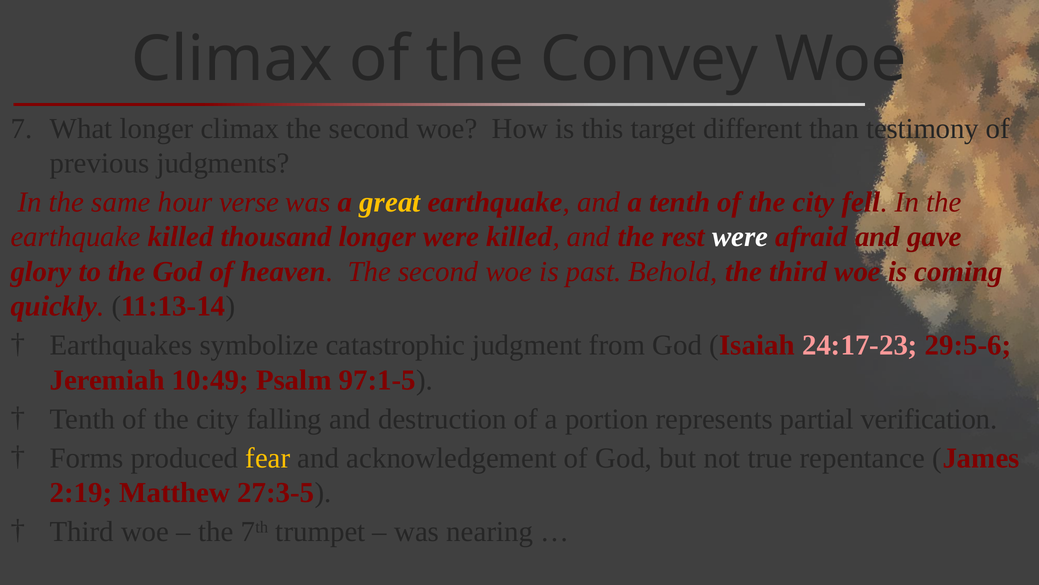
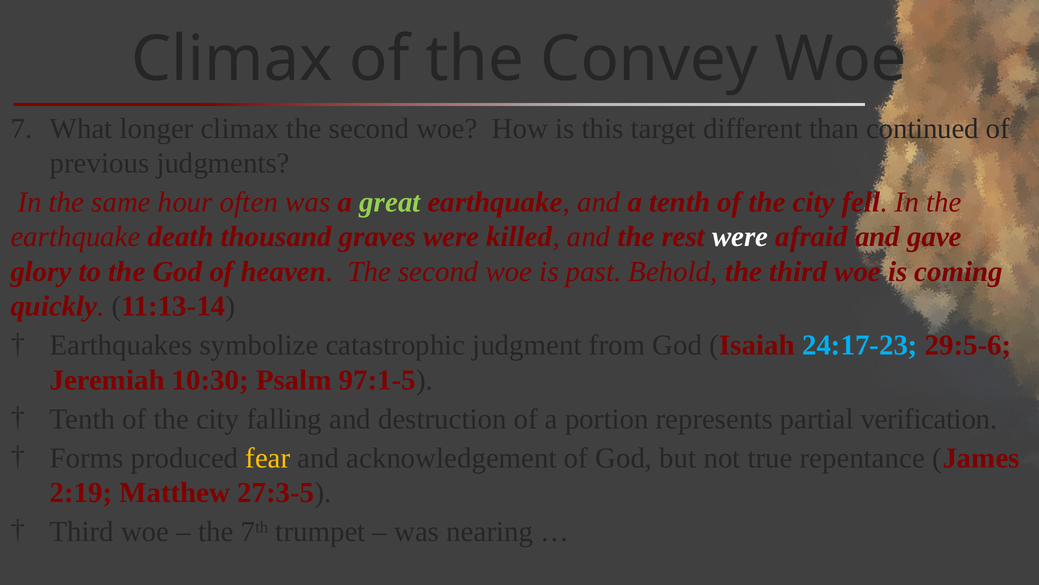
testimony: testimony -> continued
verse: verse -> often
great colour: yellow -> light green
earthquake killed: killed -> death
thousand longer: longer -> graves
24:17-23 colour: pink -> light blue
10:49: 10:49 -> 10:30
